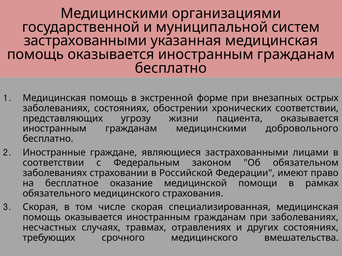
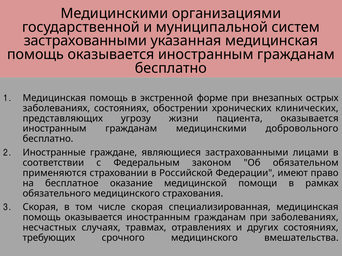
хронических соответствии: соответствии -> клинических
заболеваниях at (55, 173): заболеваниях -> применяются
